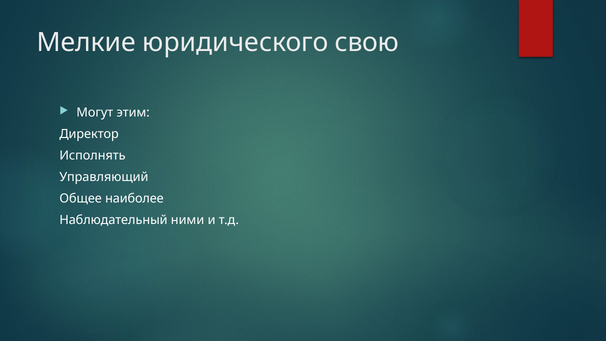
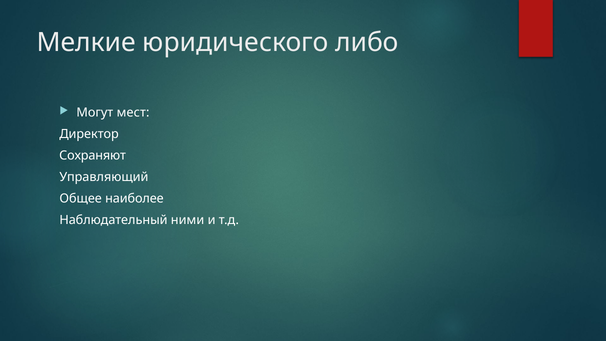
свою: свою -> либо
этим: этим -> мест
Исполнять: Исполнять -> Сохраняют
